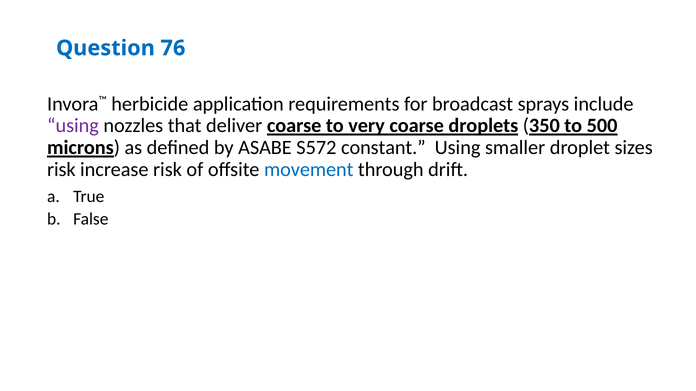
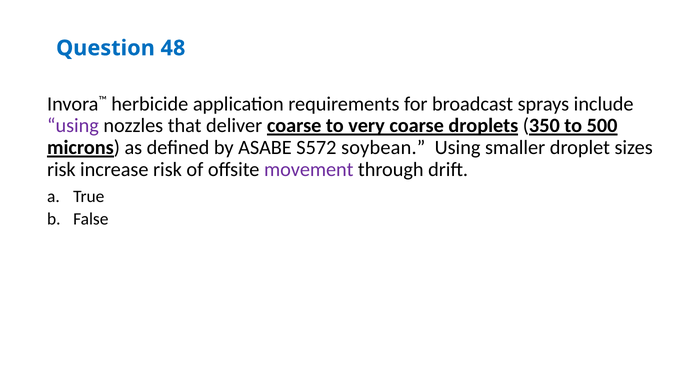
76: 76 -> 48
constant: constant -> soybean
movement colour: blue -> purple
